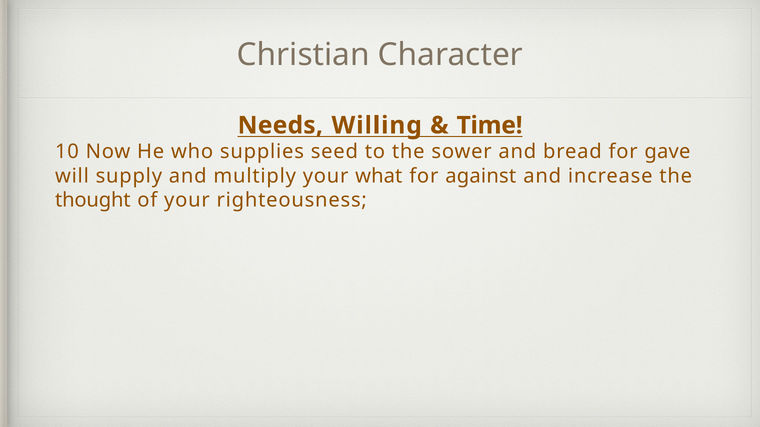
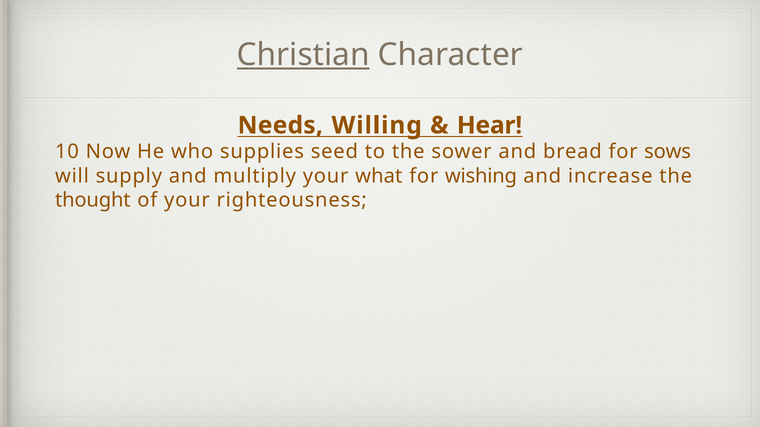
Christian underline: none -> present
Time: Time -> Hear
gave: gave -> sows
against: against -> wishing
